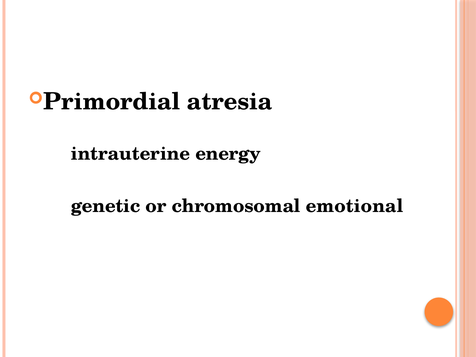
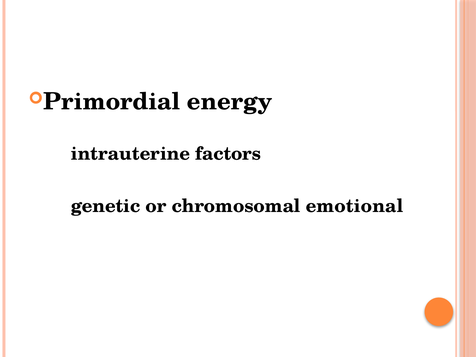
atresia: atresia -> energy
energy: energy -> factors
